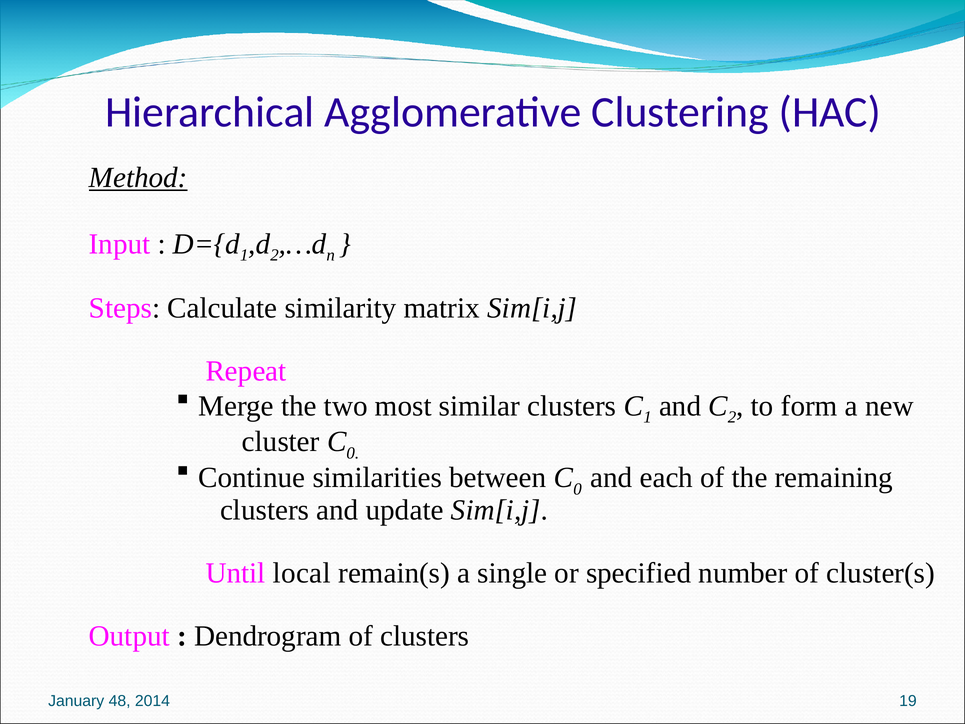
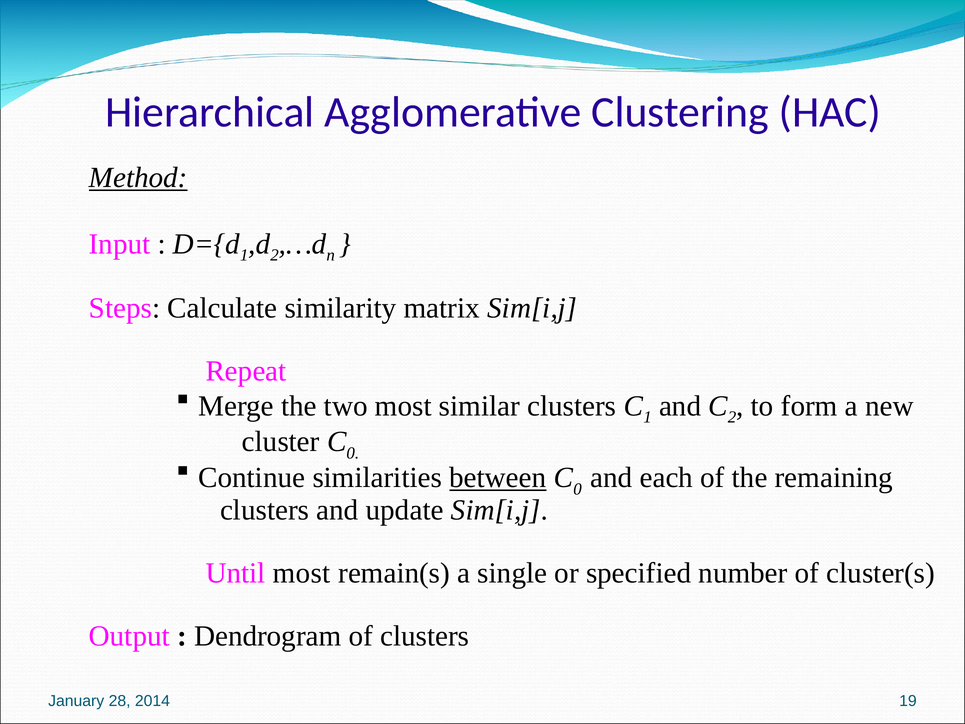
between underline: none -> present
Until local: local -> most
48: 48 -> 28
